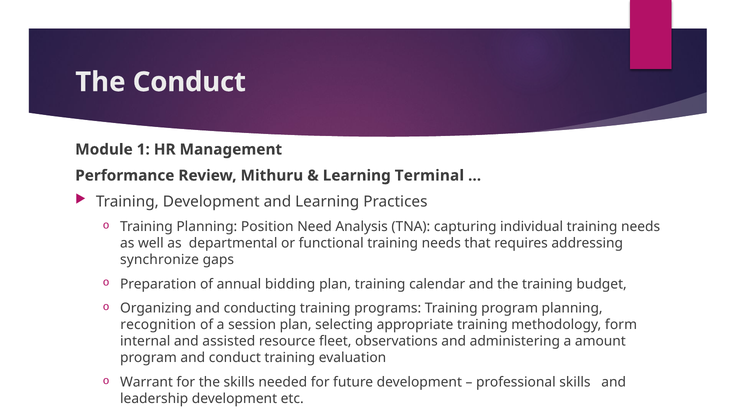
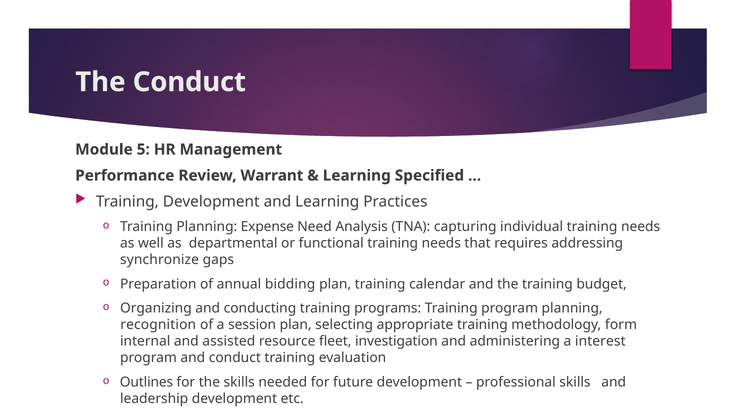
1: 1 -> 5
Mithuru: Mithuru -> Warrant
Terminal: Terminal -> Specified
Position: Position -> Expense
observations: observations -> investigation
amount: amount -> interest
Warrant: Warrant -> Outlines
